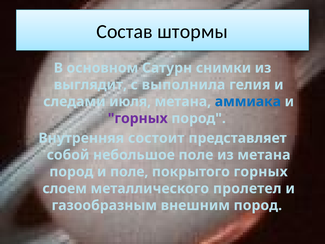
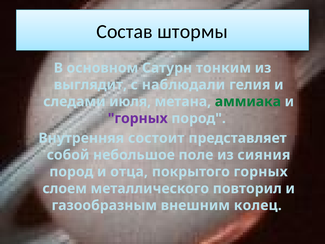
снимки: снимки -> тонким
выполнила: выполнила -> наблюдали
аммиака colour: blue -> green
из метана: метана -> сияния
и поле: поле -> отца
пролетел: пролетел -> повторил
внешним пород: пород -> колец
